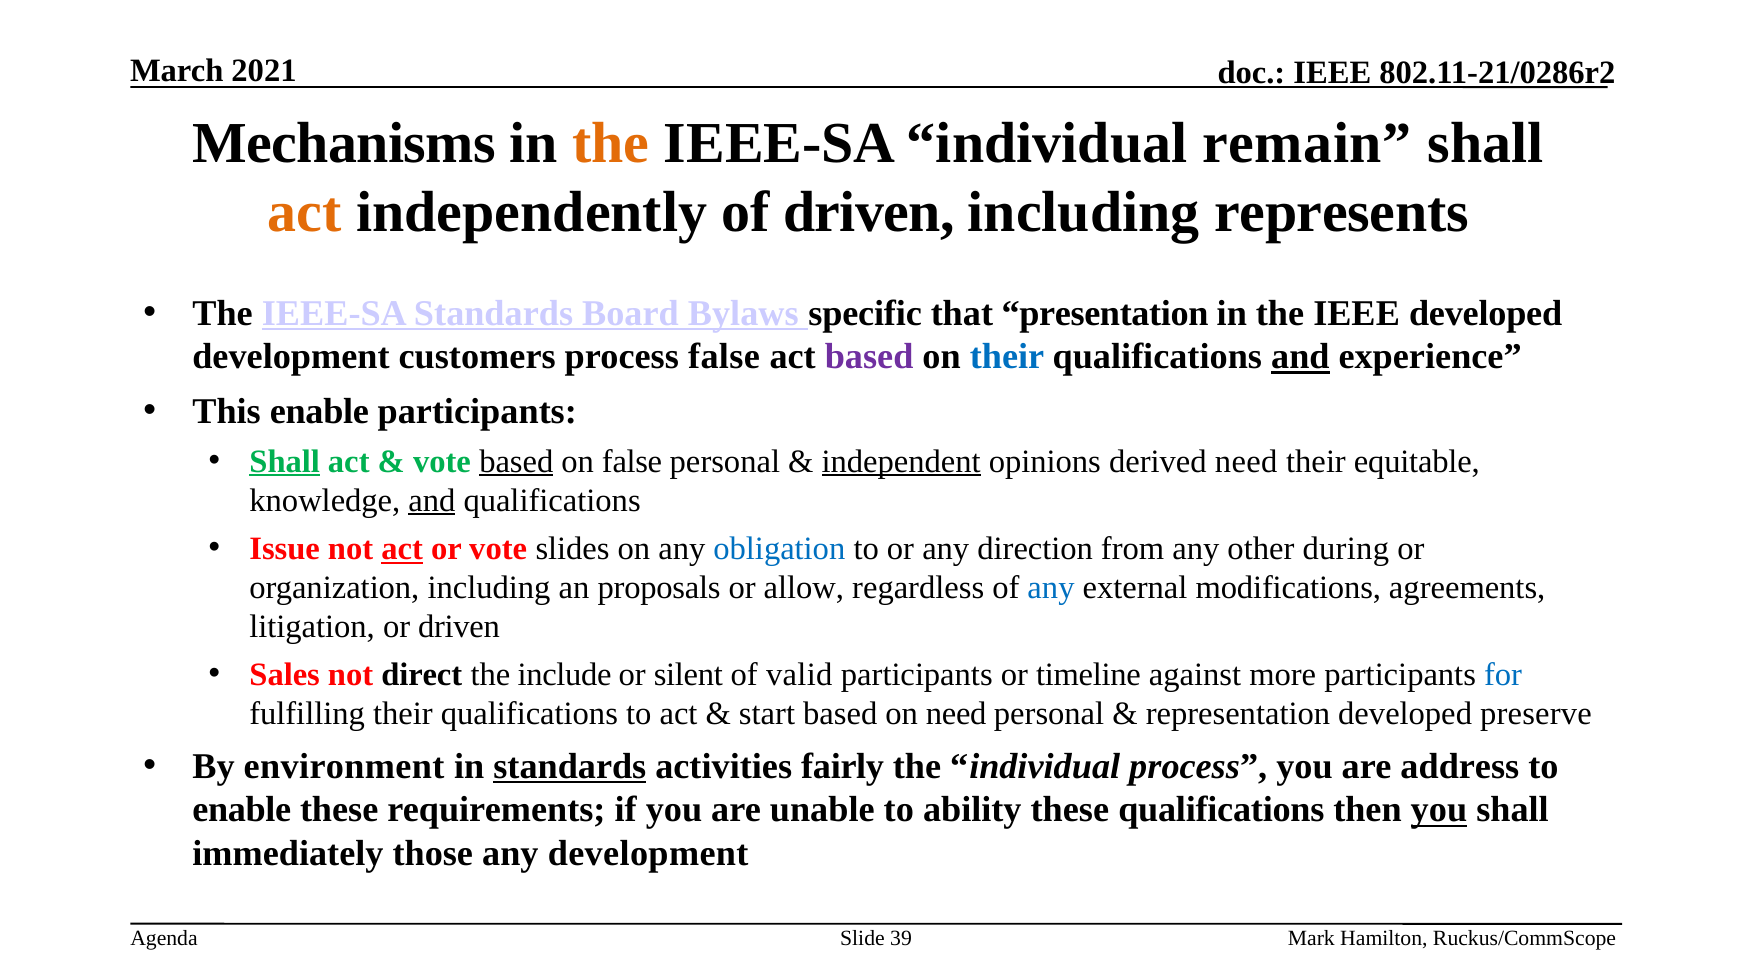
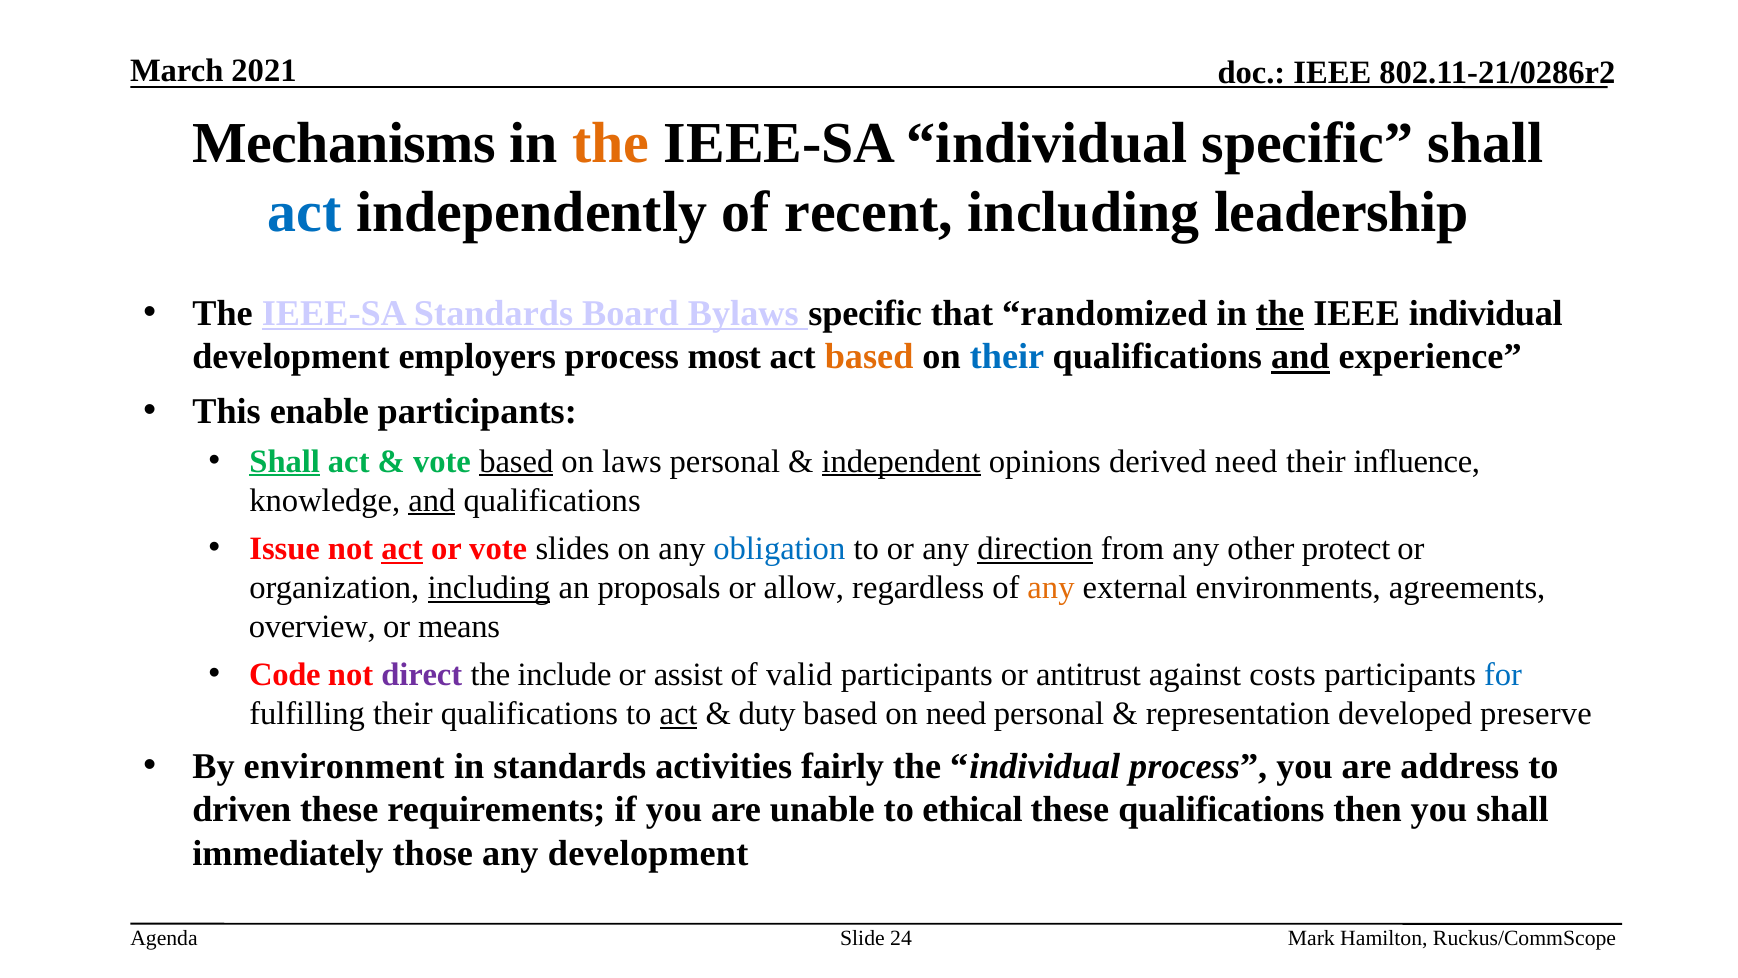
individual remain: remain -> specific
act at (305, 212) colour: orange -> blue
of driven: driven -> recent
represents: represents -> leadership
presentation: presentation -> randomized
the at (1280, 313) underline: none -> present
IEEE developed: developed -> individual
customers: customers -> employers
process false: false -> most
based at (869, 357) colour: purple -> orange
on false: false -> laws
equitable: equitable -> influence
direction underline: none -> present
during: during -> protect
including at (489, 587) underline: none -> present
any at (1051, 587) colour: blue -> orange
modifications: modifications -> environments
litigation: litigation -> overview
or driven: driven -> means
Sales: Sales -> Code
direct colour: black -> purple
silent: silent -> assist
timeline: timeline -> antitrust
more: more -> costs
act at (679, 714) underline: none -> present
start: start -> duty
standards at (570, 766) underline: present -> none
enable at (242, 810): enable -> driven
ability: ability -> ethical
you at (1439, 810) underline: present -> none
39: 39 -> 24
